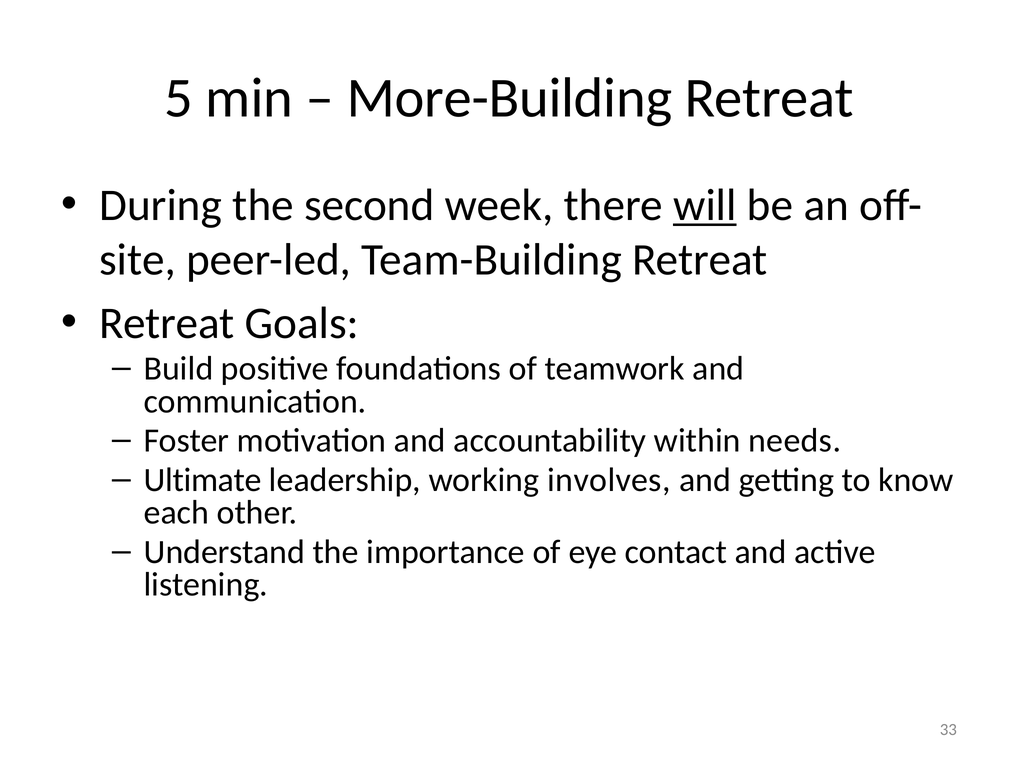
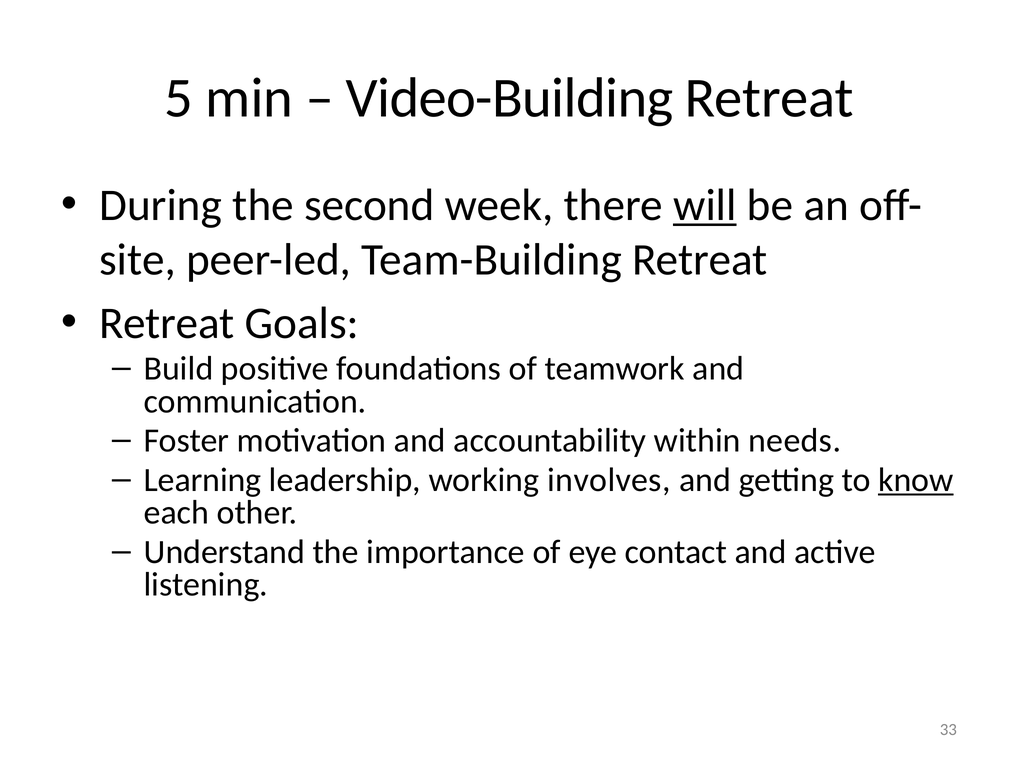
More-Building: More-Building -> Video-Building
Ultimate: Ultimate -> Learning
know underline: none -> present
